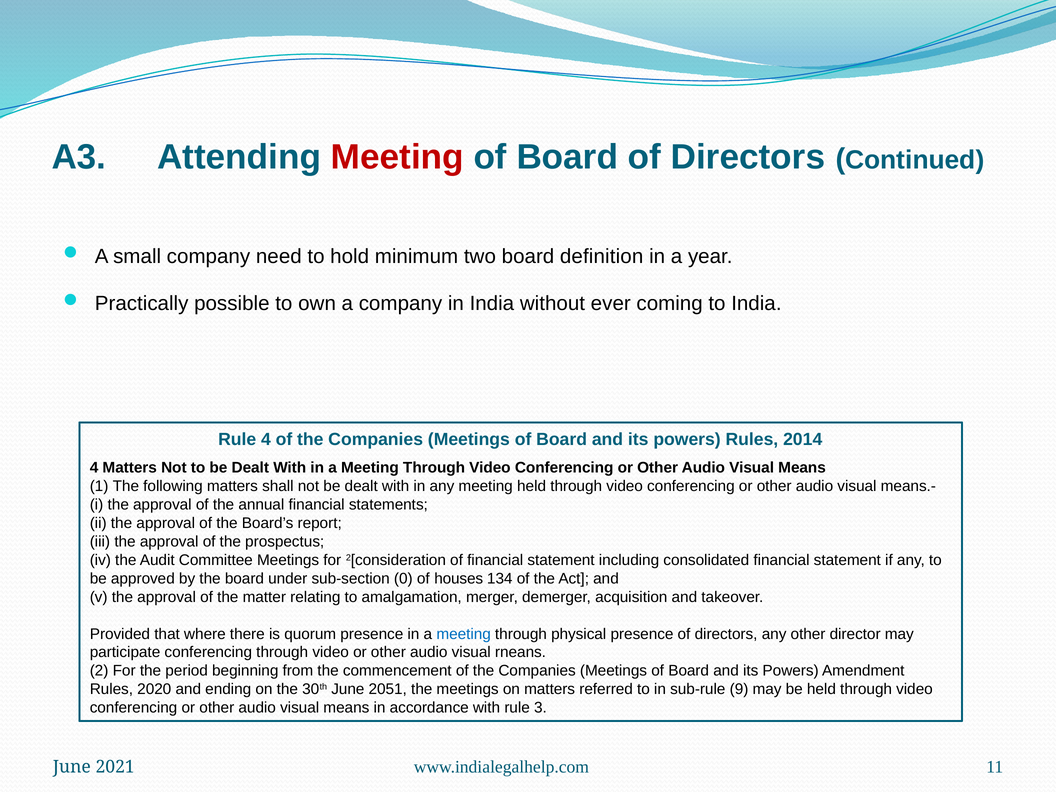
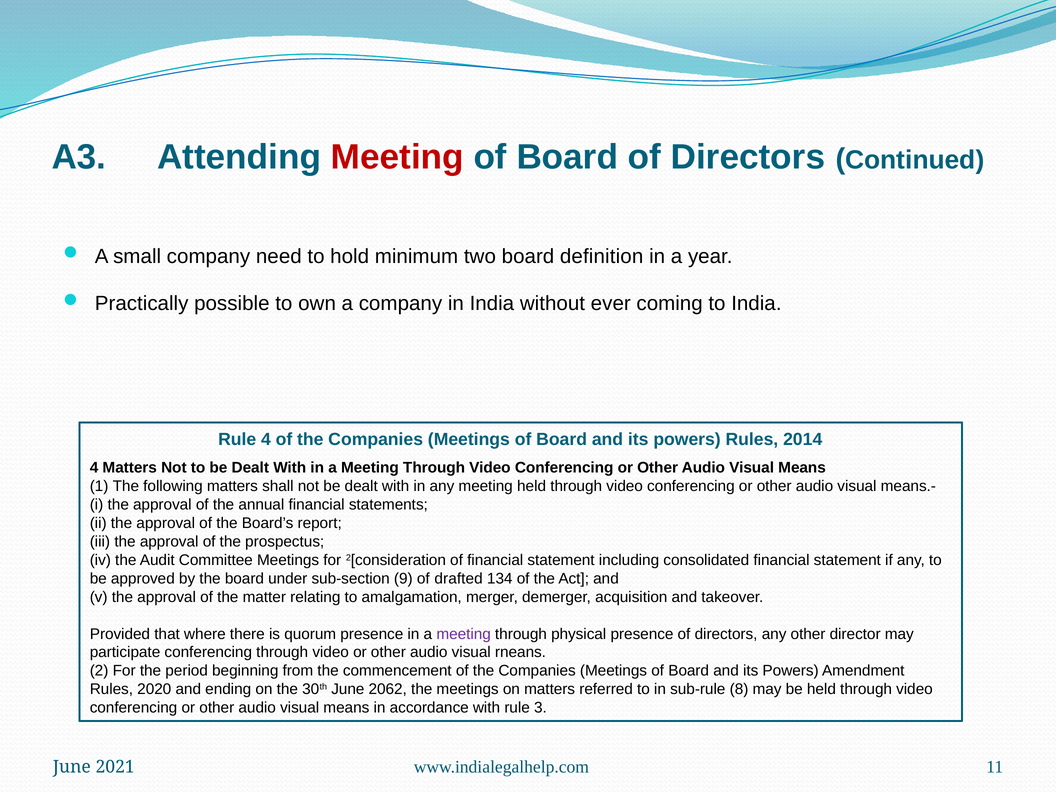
0: 0 -> 9
houses: houses -> drafted
meeting at (464, 634) colour: blue -> purple
2051: 2051 -> 2062
9: 9 -> 8
